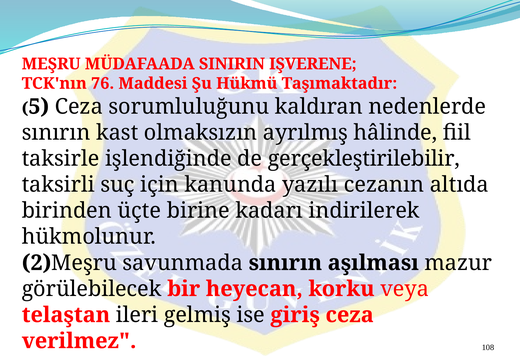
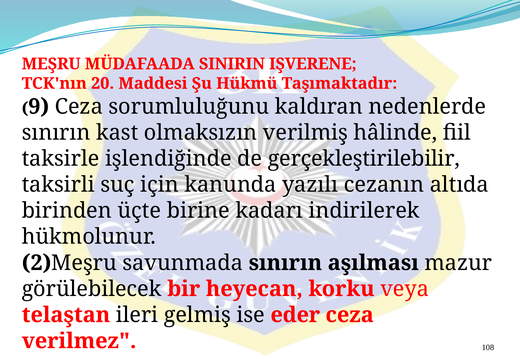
76: 76 -> 20
5: 5 -> 9
ayrılmış: ayrılmış -> verilmiş
giriş: giriş -> eder
